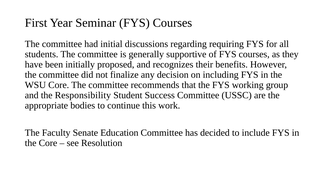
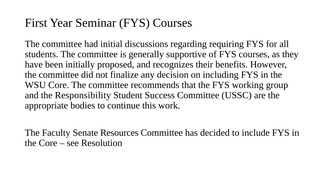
Education: Education -> Resources
